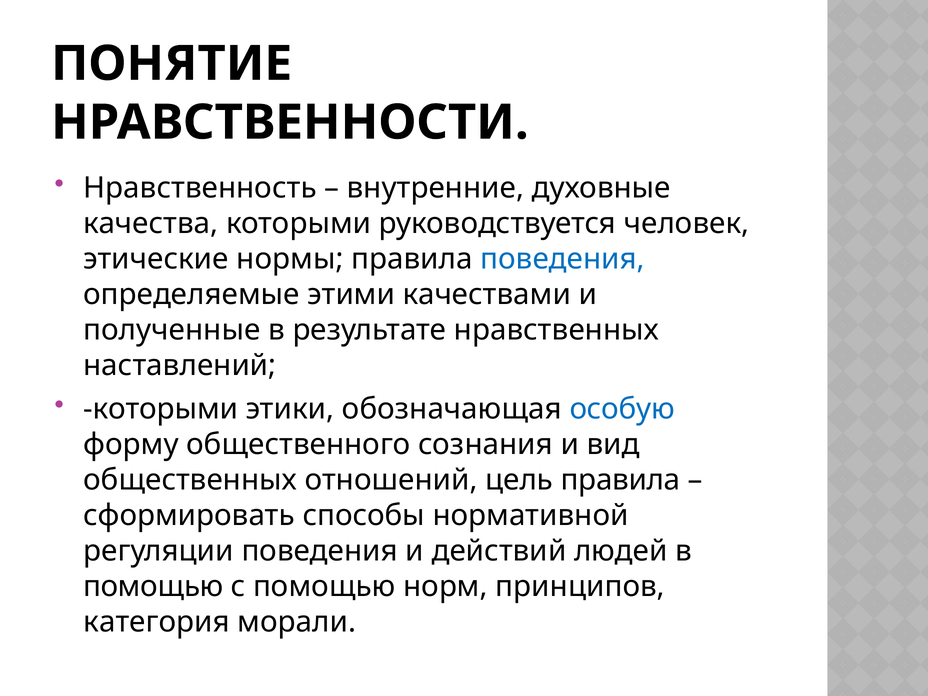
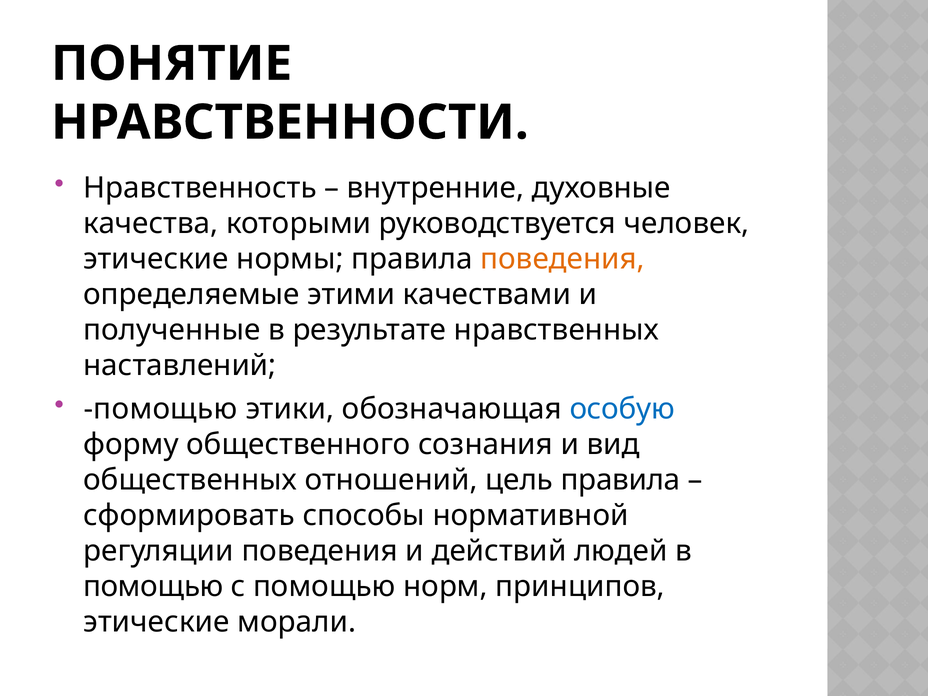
поведения at (563, 259) colour: blue -> orange
которыми at (161, 409): которыми -> помощью
категория at (157, 622): категория -> этические
